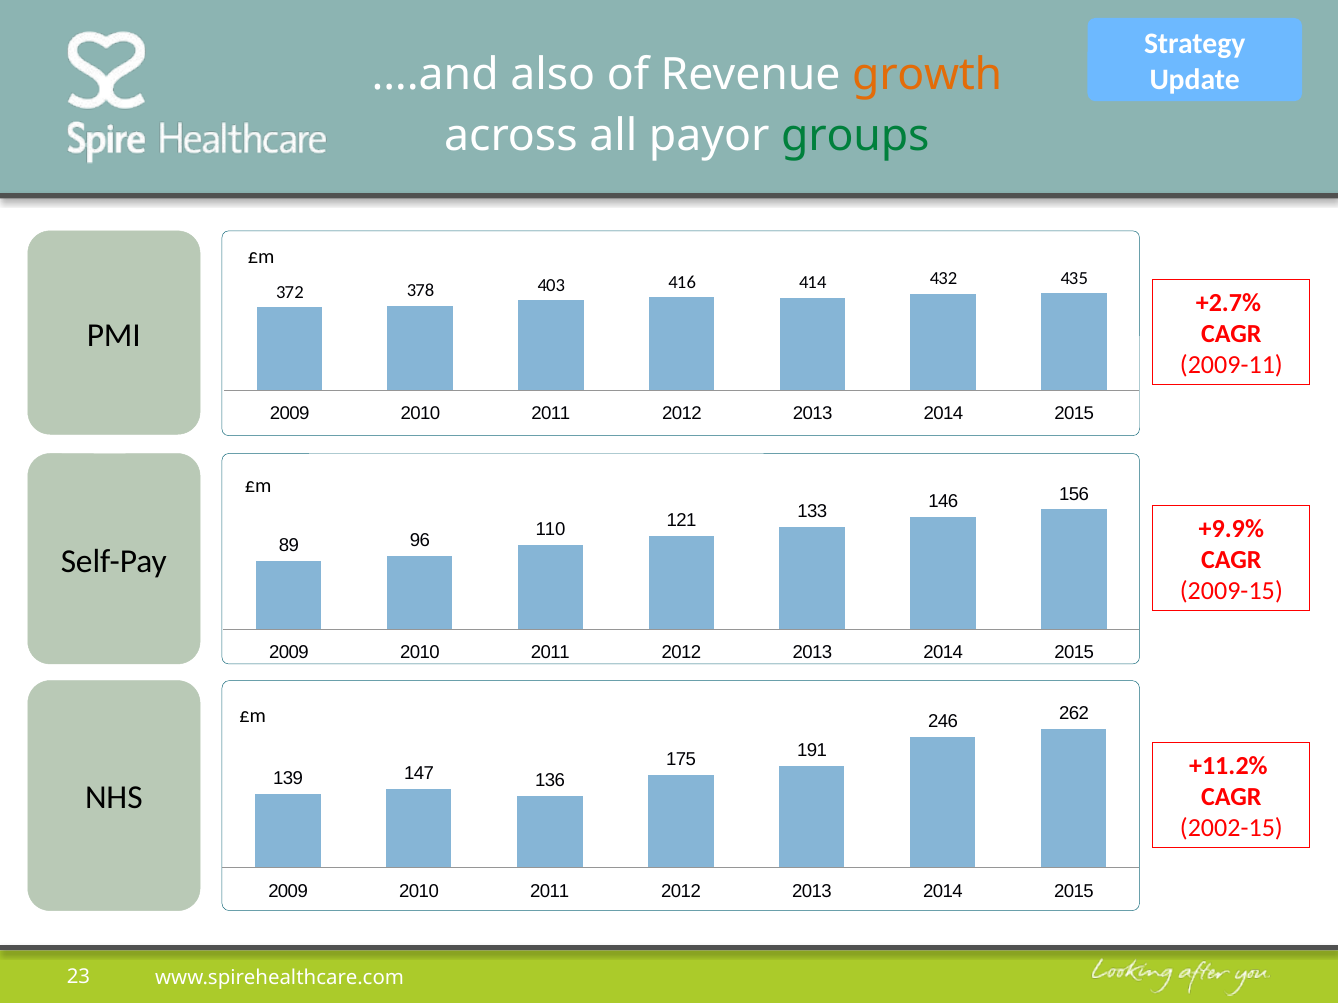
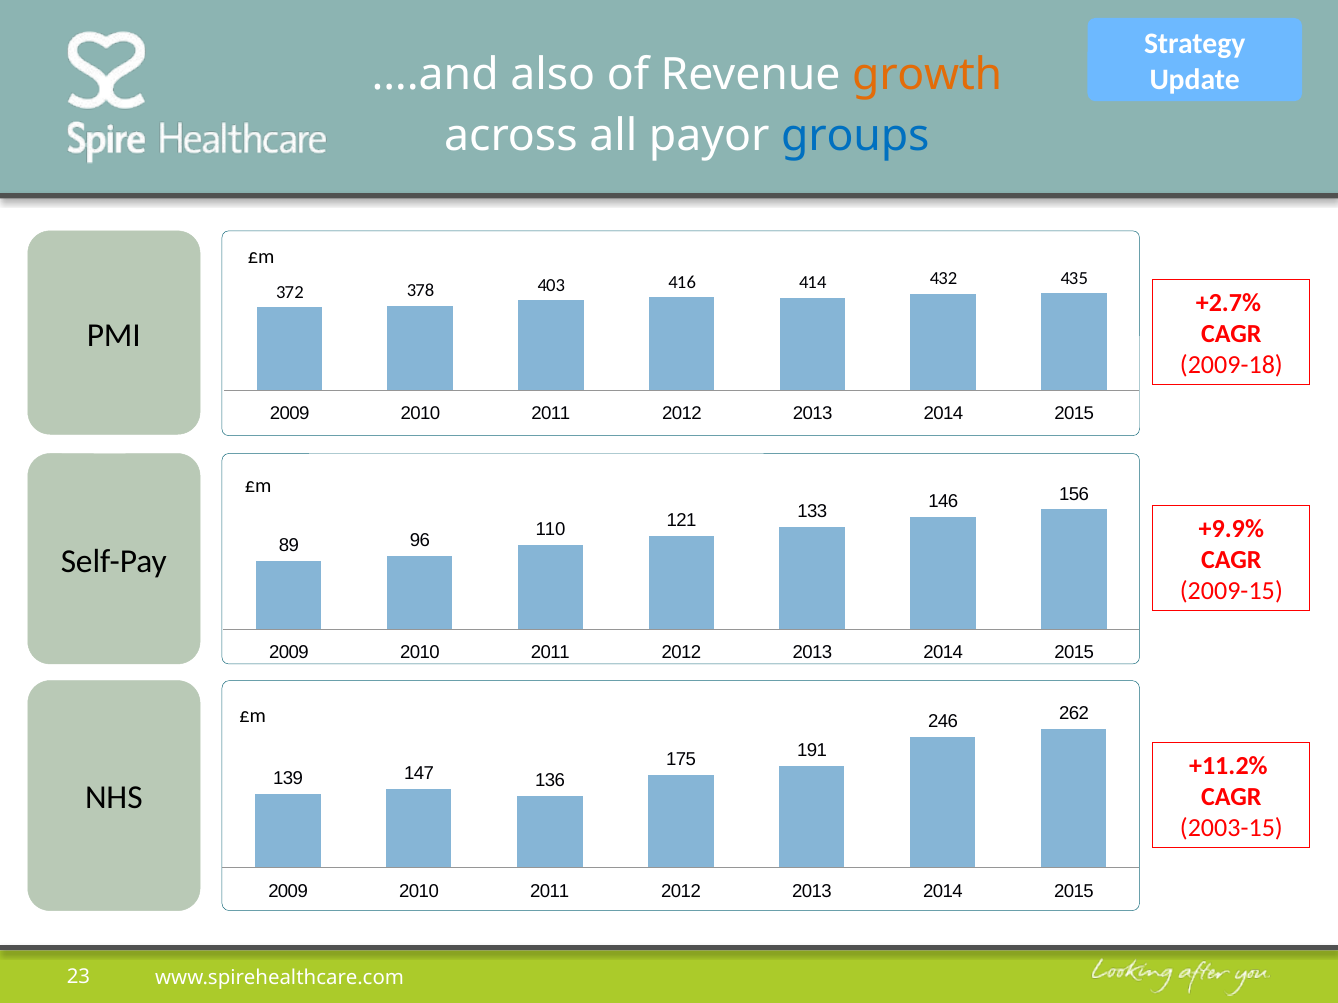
groups colour: green -> blue
2009-11: 2009-11 -> 2009-18
2002-15: 2002-15 -> 2003-15
